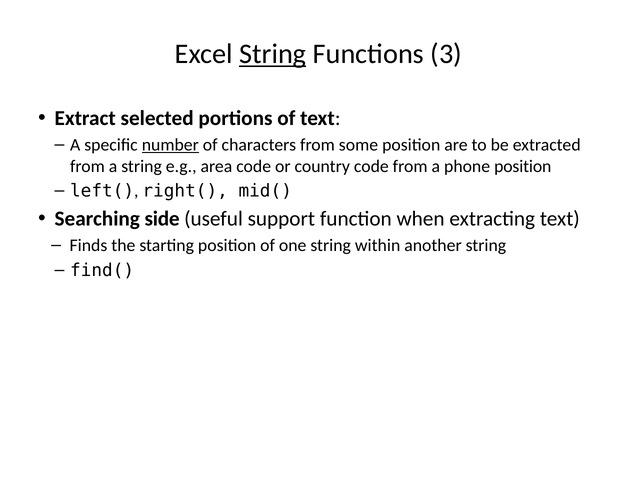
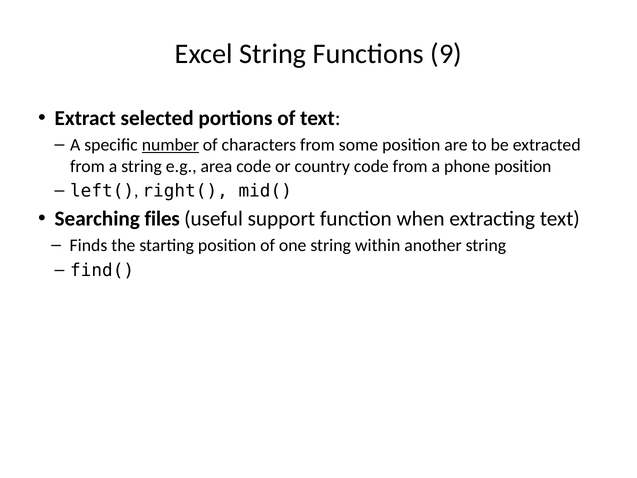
String at (273, 54) underline: present -> none
3: 3 -> 9
side: side -> files
